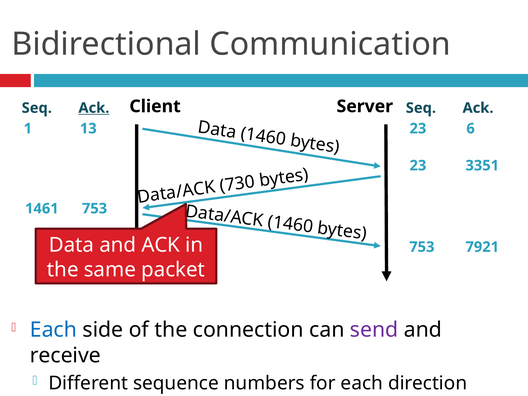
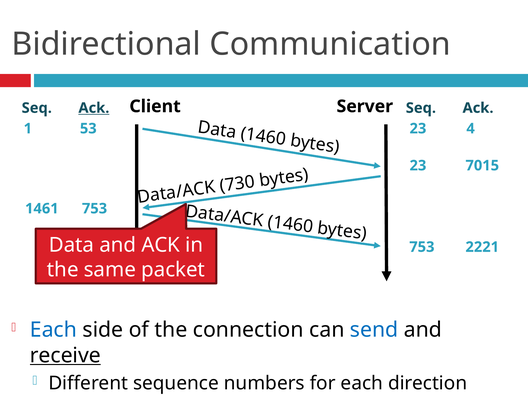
13: 13 -> 53
6: 6 -> 4
3351: 3351 -> 7015
7921: 7921 -> 2221
send colour: purple -> blue
receive underline: none -> present
